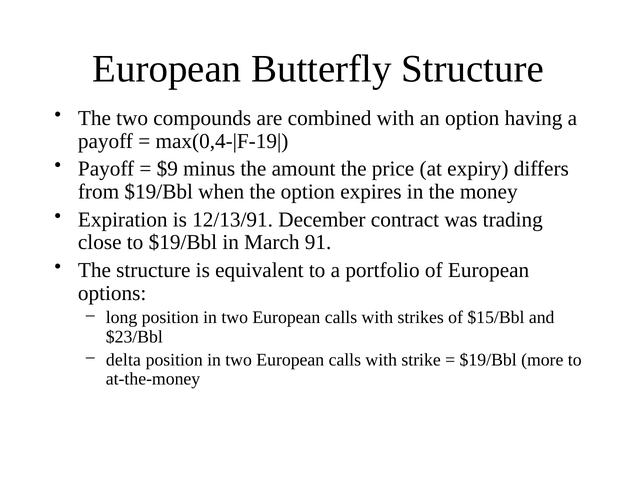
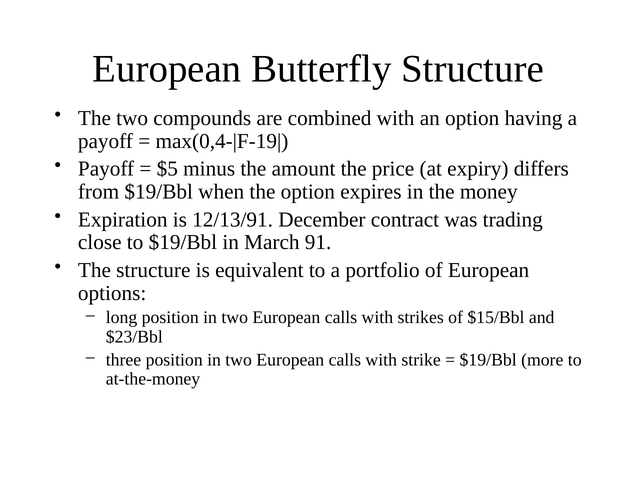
$9: $9 -> $5
delta: delta -> three
